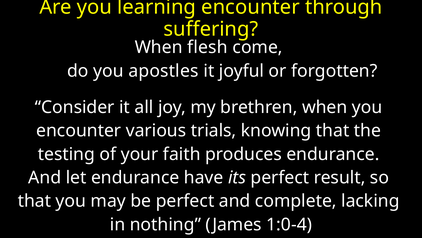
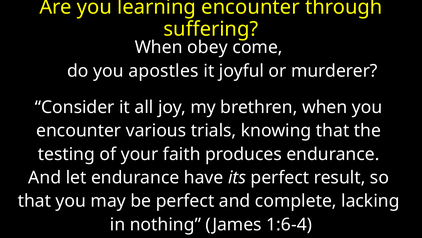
flesh: flesh -> obey
forgotten: forgotten -> murderer
1:0-4: 1:0-4 -> 1:6-4
